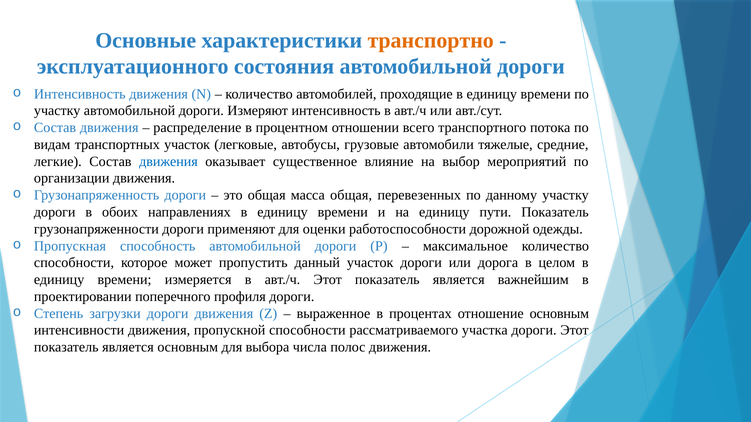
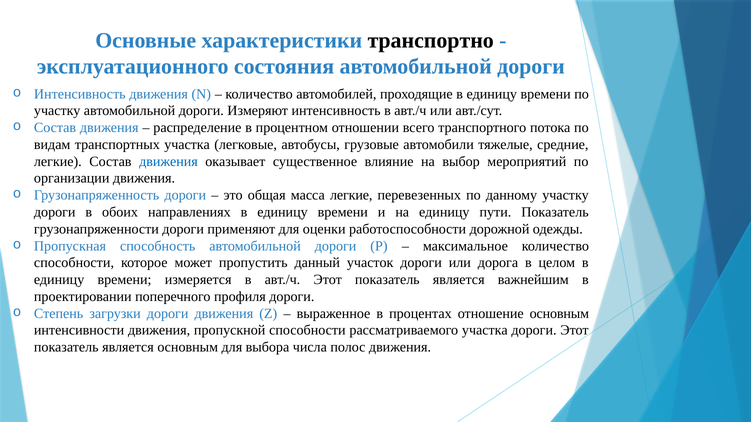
транспортно colour: orange -> black
транспортных участок: участок -> участка
масса общая: общая -> легкие
